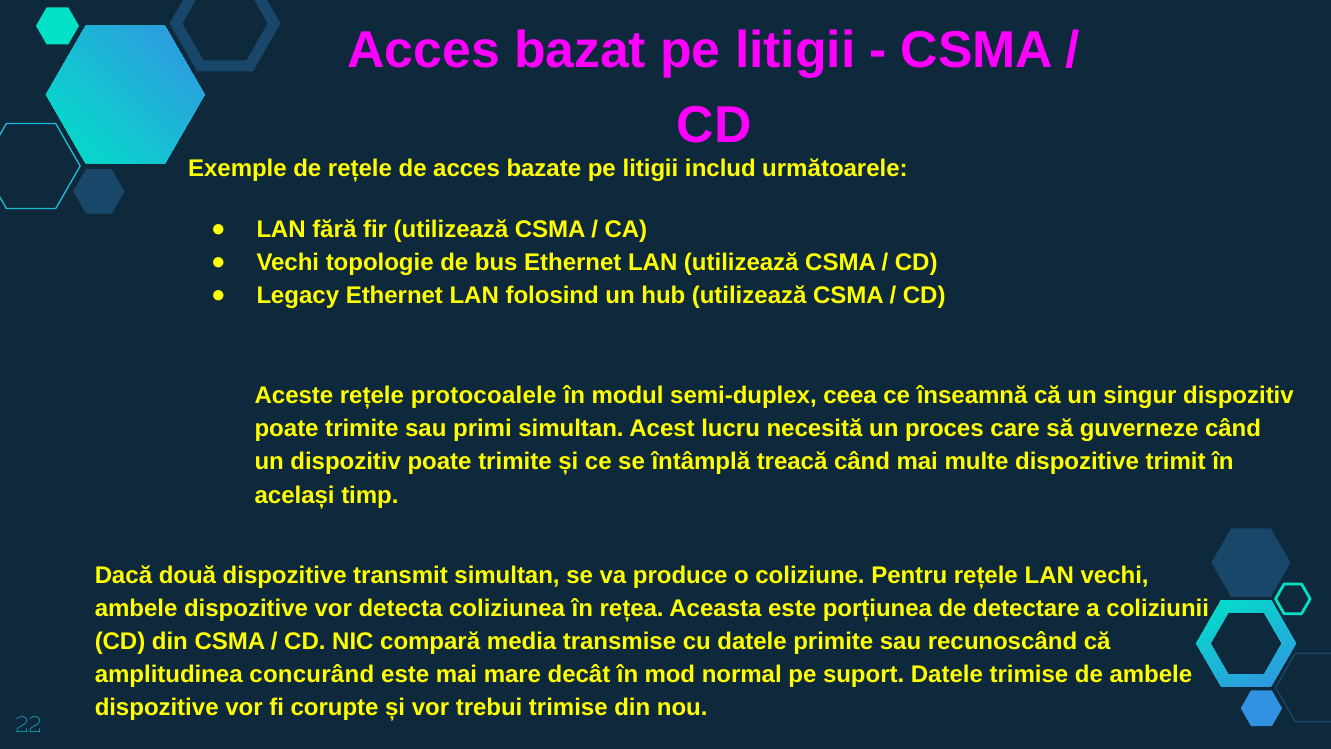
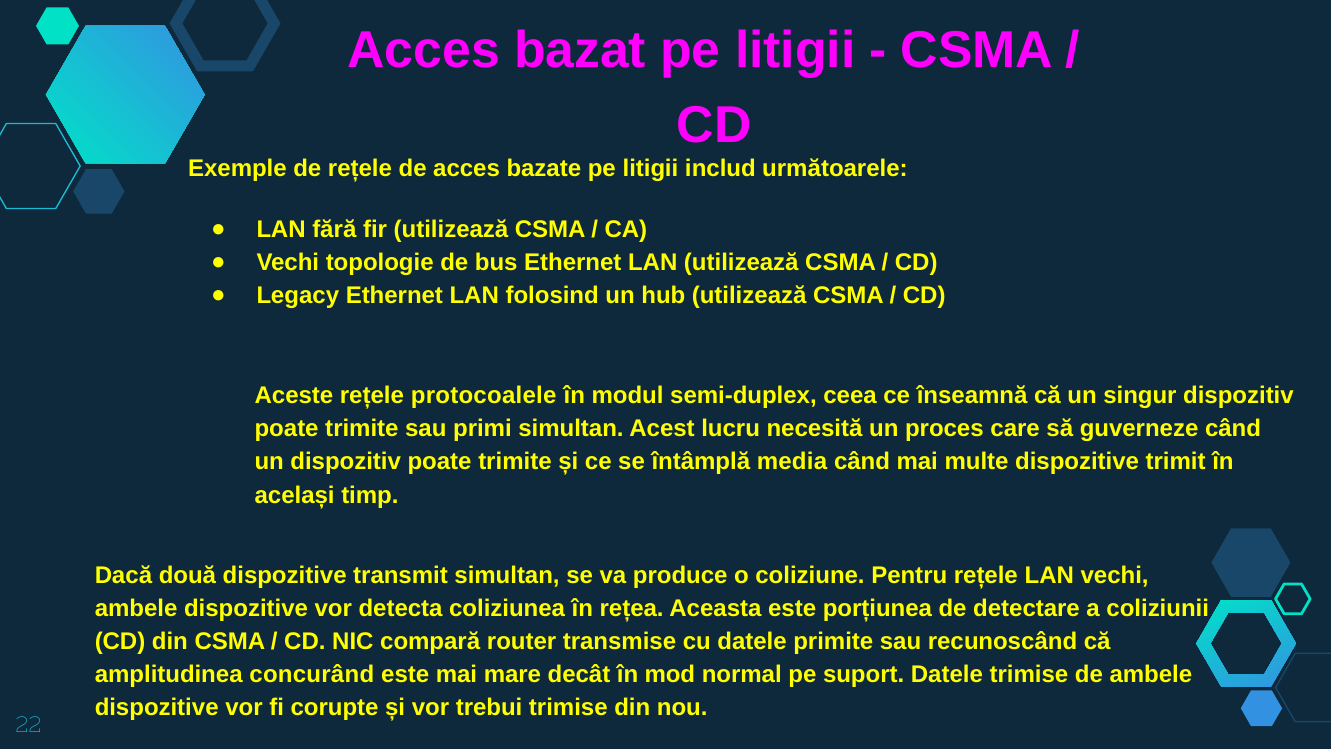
treacă: treacă -> media
media: media -> router
